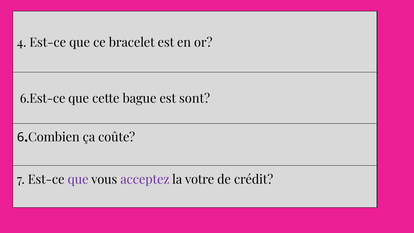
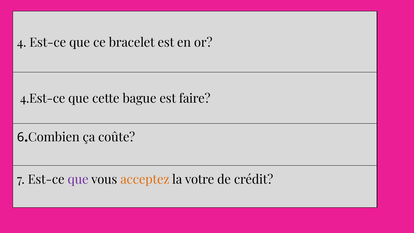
6.Est-ce: 6.Est-ce -> 4.Est-ce
sont: sont -> faire
acceptez colour: purple -> orange
